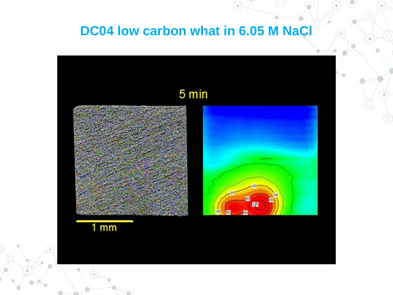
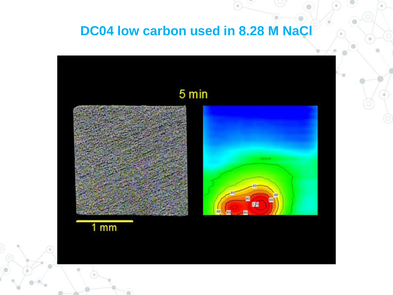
what: what -> used
6.05: 6.05 -> 8.28
